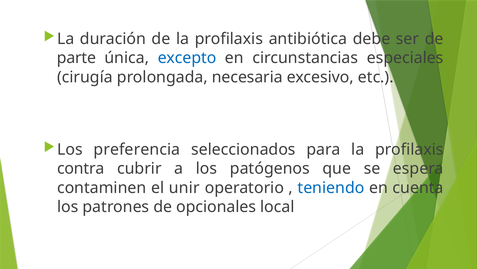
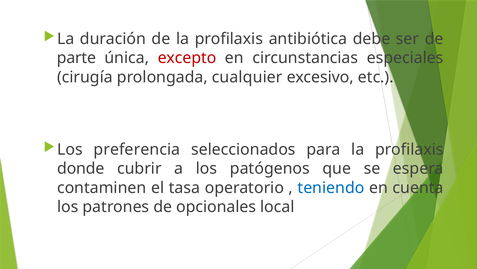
excepto colour: blue -> red
necesaria: necesaria -> cualquier
contra: contra -> donde
unir: unir -> tasa
